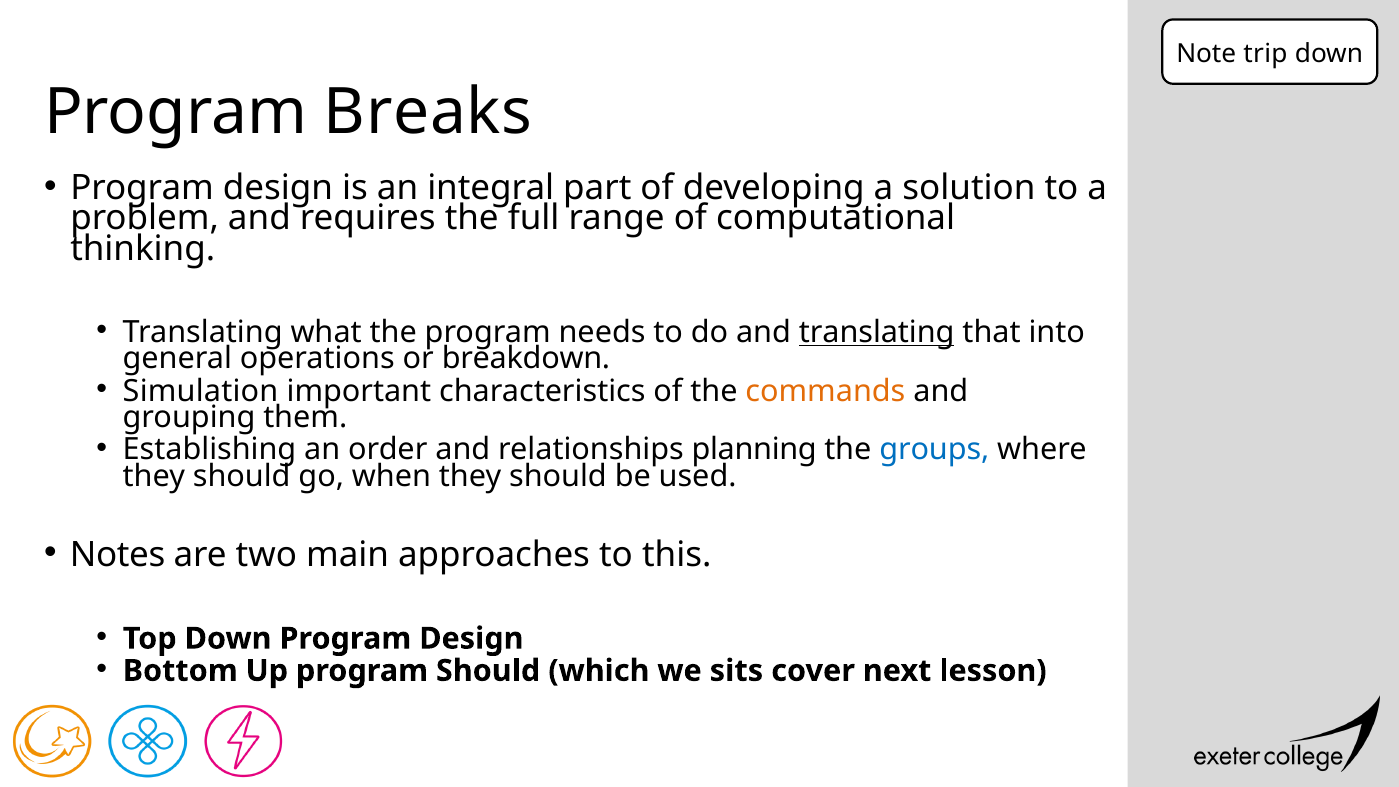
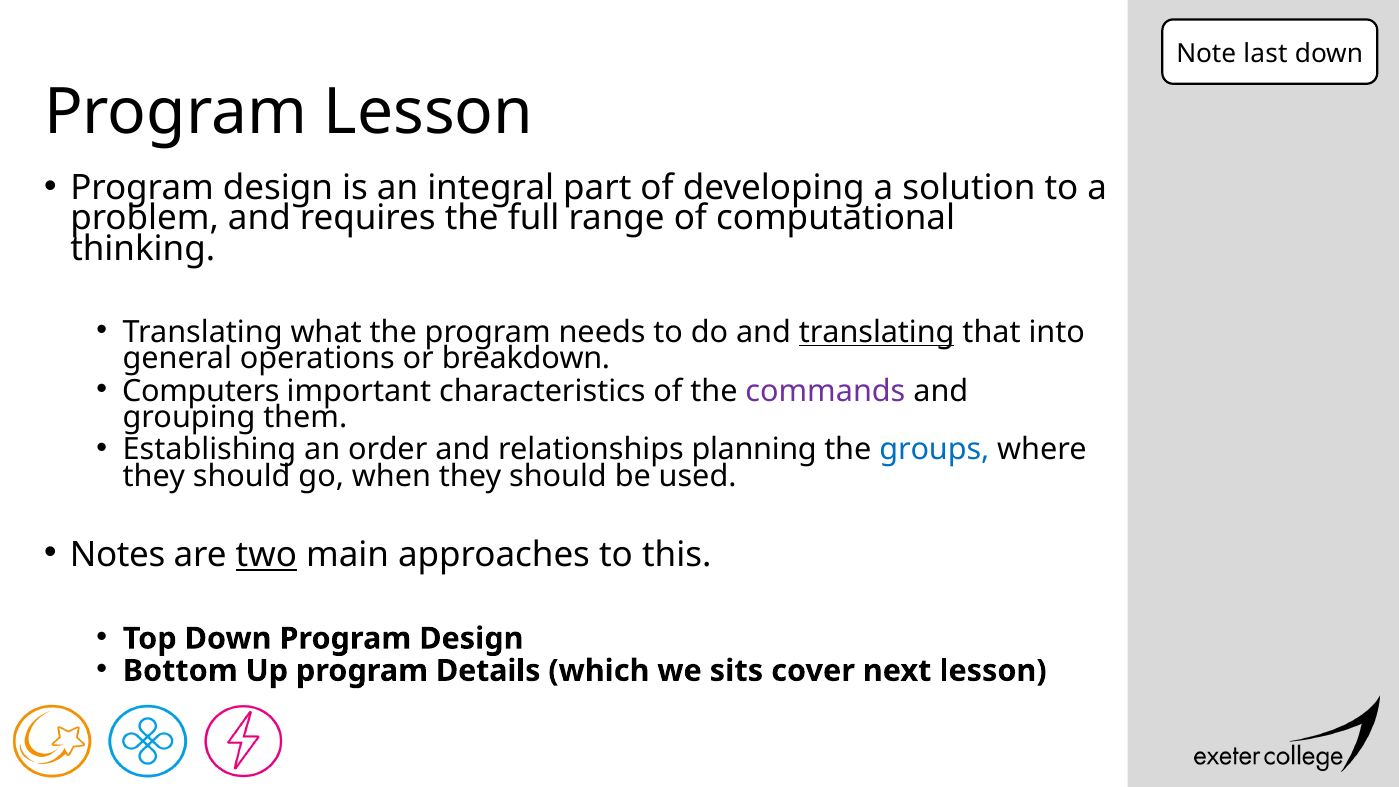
trip: trip -> last
Program Breaks: Breaks -> Lesson
Simulation: Simulation -> Computers
commands colour: orange -> purple
two underline: none -> present
program Should: Should -> Details
